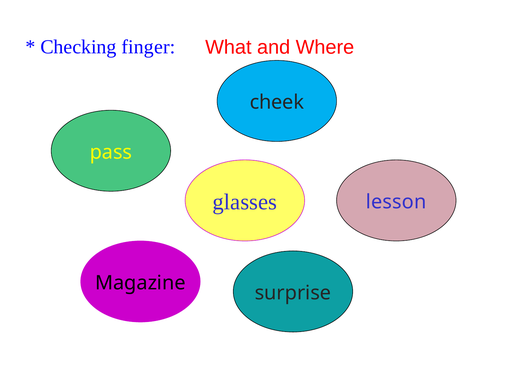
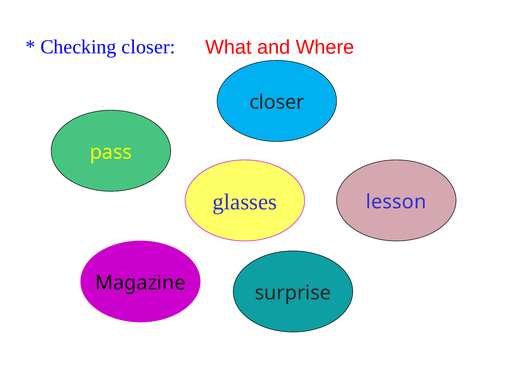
Checking finger: finger -> closer
cheek at (277, 102): cheek -> closer
